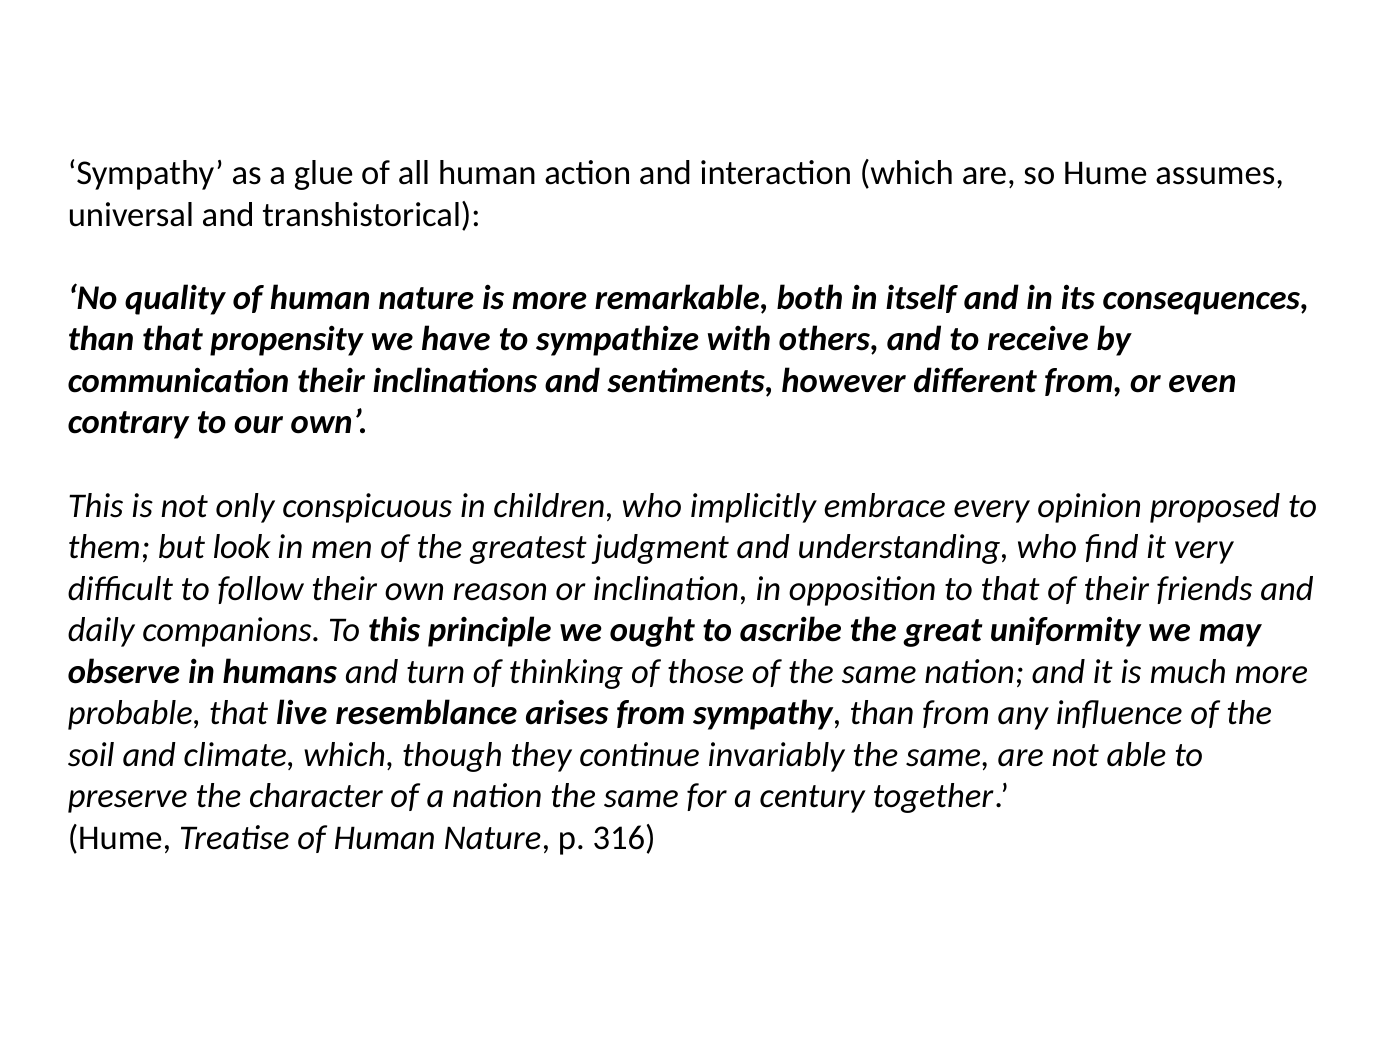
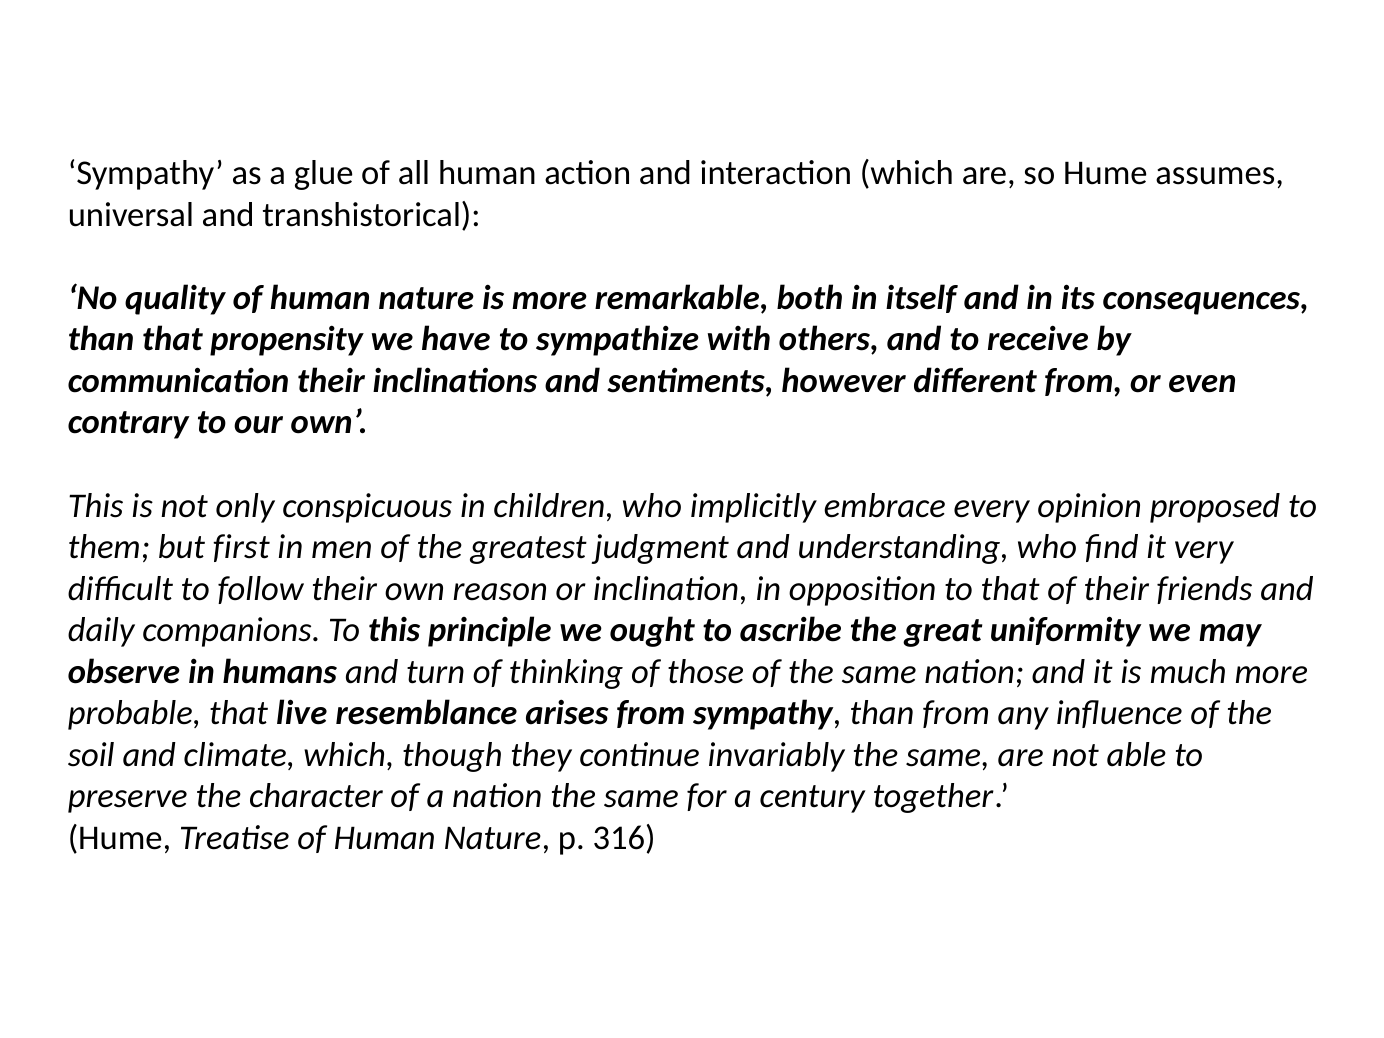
look: look -> first
